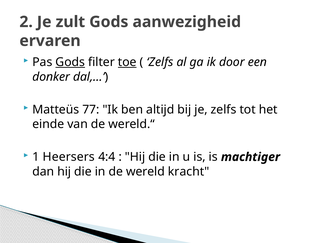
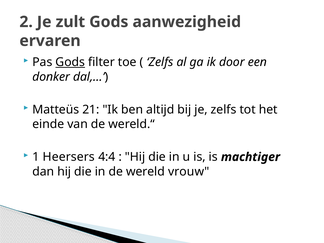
toe underline: present -> none
77: 77 -> 21
kracht: kracht -> vrouw
